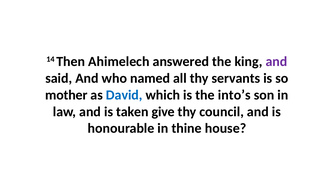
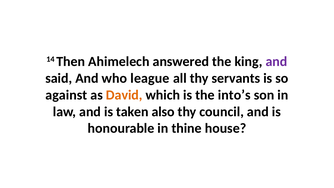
named: named -> league
mother: mother -> against
David colour: blue -> orange
give: give -> also
